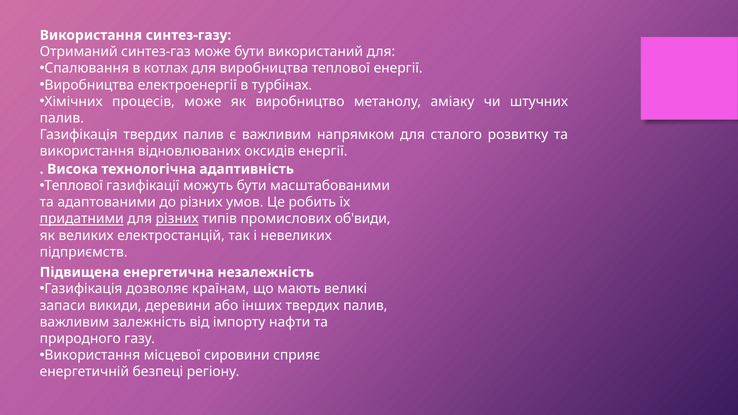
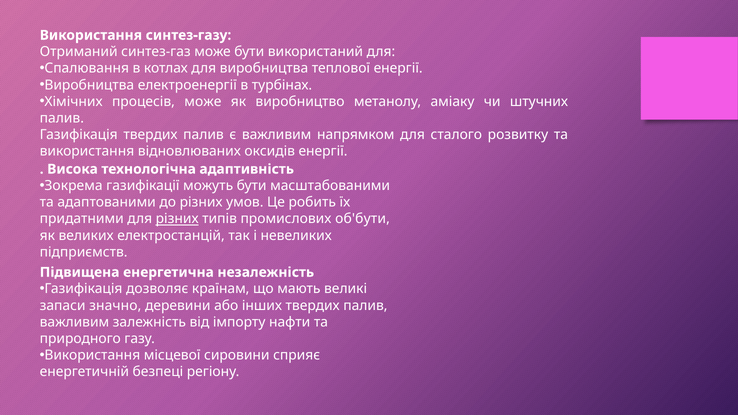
Теплової at (74, 186): Теплової -> Зокрема
придатними underline: present -> none
об'види: об'види -> об'бути
викиди: викиди -> значно
